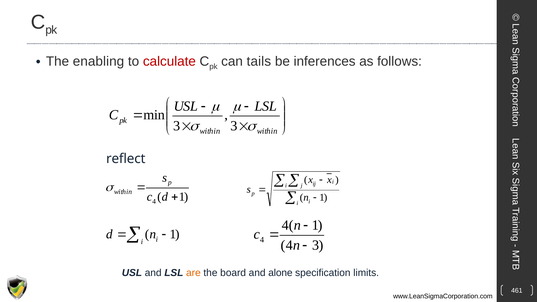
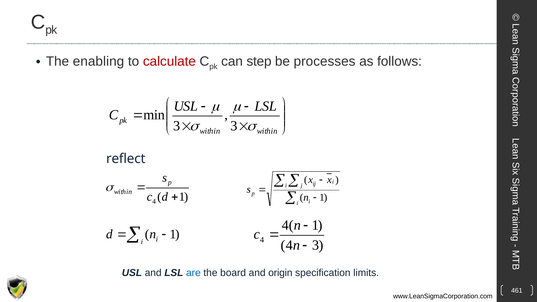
tails: tails -> step
inferences: inferences -> processes
are colour: orange -> blue
alone: alone -> origin
